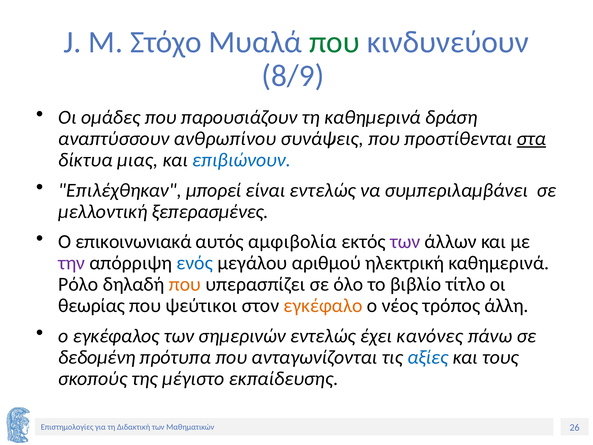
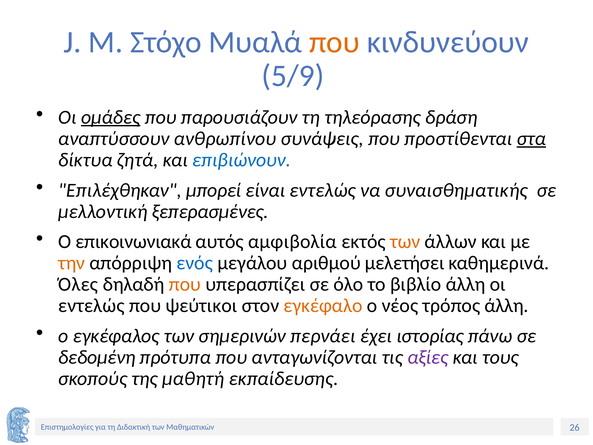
που at (334, 42) colour: green -> orange
8/9: 8/9 -> 5/9
ομάδες underline: none -> present
τη καθημερινά: καθημερινά -> τηλεόρασης
μιας: μιας -> ζητά
συμπεριλαμβάνει: συμπεριλαμβάνει -> συναισθηματικής
των at (405, 242) colour: purple -> orange
την colour: purple -> orange
ηλεκτρική: ηλεκτρική -> μελετήσει
Ρόλο: Ρόλο -> Όλες
βιβλίο τίτλο: τίτλο -> άλλη
θεωρίας at (92, 306): θεωρίας -> εντελώς
σημερινών εντελώς: εντελώς -> περνάει
κανόνες: κανόνες -> ιστορίας
αξίες colour: blue -> purple
μέγιστο: μέγιστο -> μαθητή
